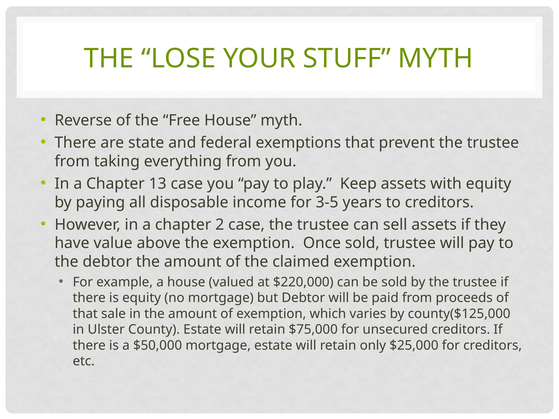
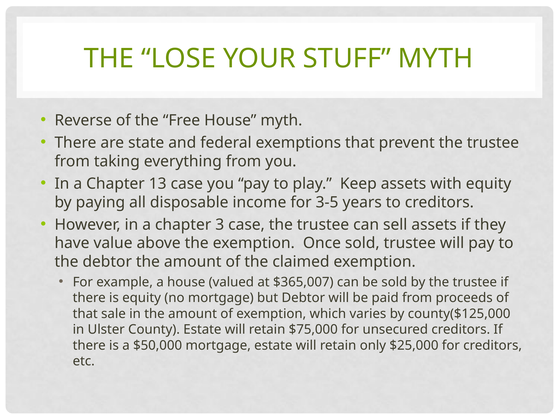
2: 2 -> 3
$220,000: $220,000 -> $365,007
